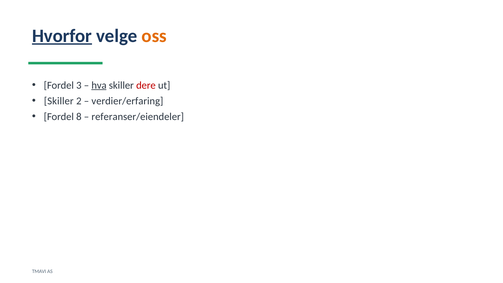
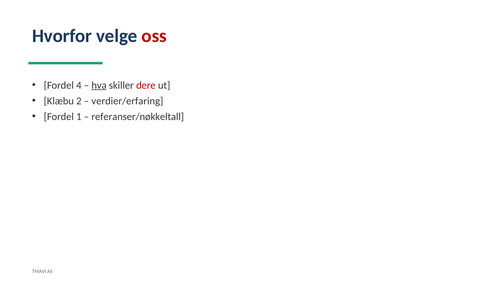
Hvorfor underline: present -> none
oss colour: orange -> red
3: 3 -> 4
Skiller at (59, 101): Skiller -> Klæbu
8: 8 -> 1
referanser/eiendeler: referanser/eiendeler -> referanser/nøkkeltall
